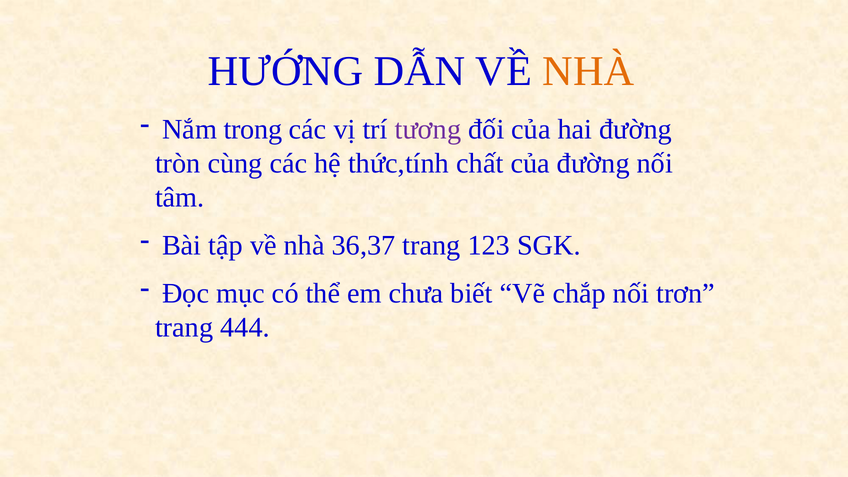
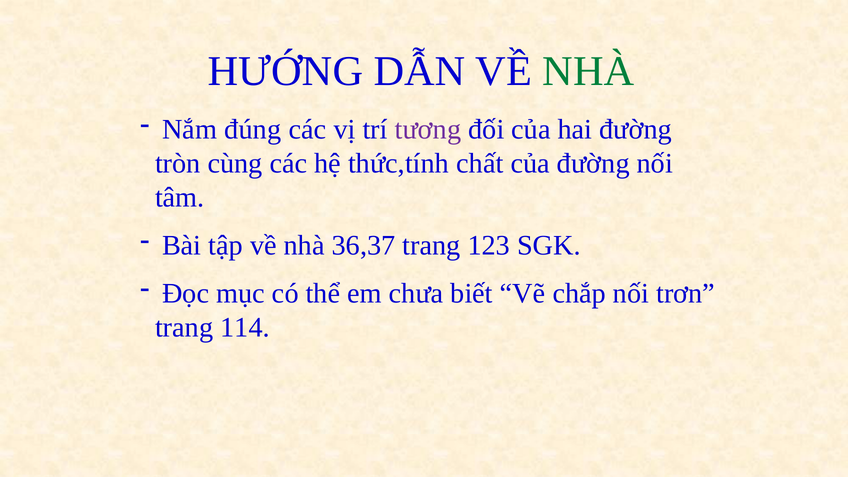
NHÀ at (588, 71) colour: orange -> green
trong: trong -> đúng
444: 444 -> 114
